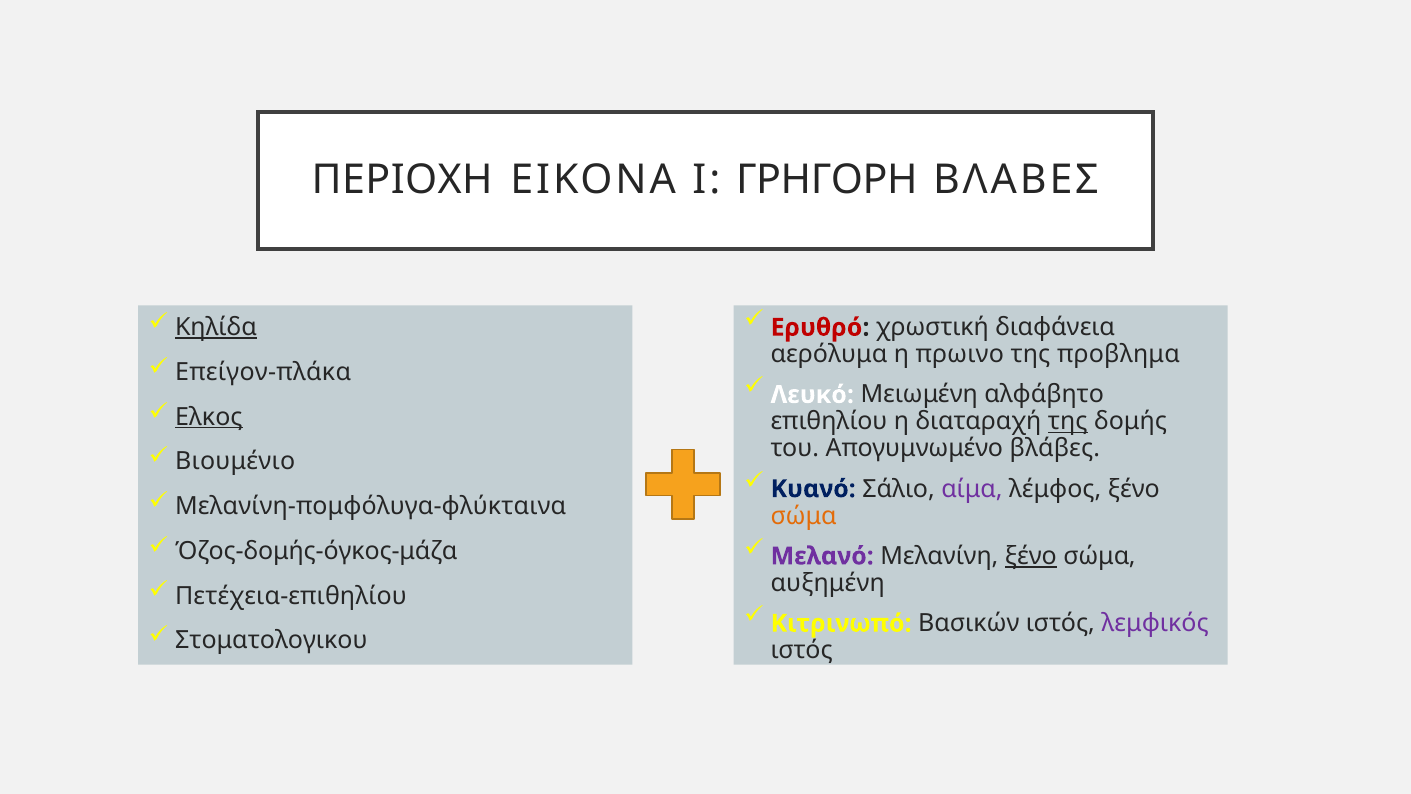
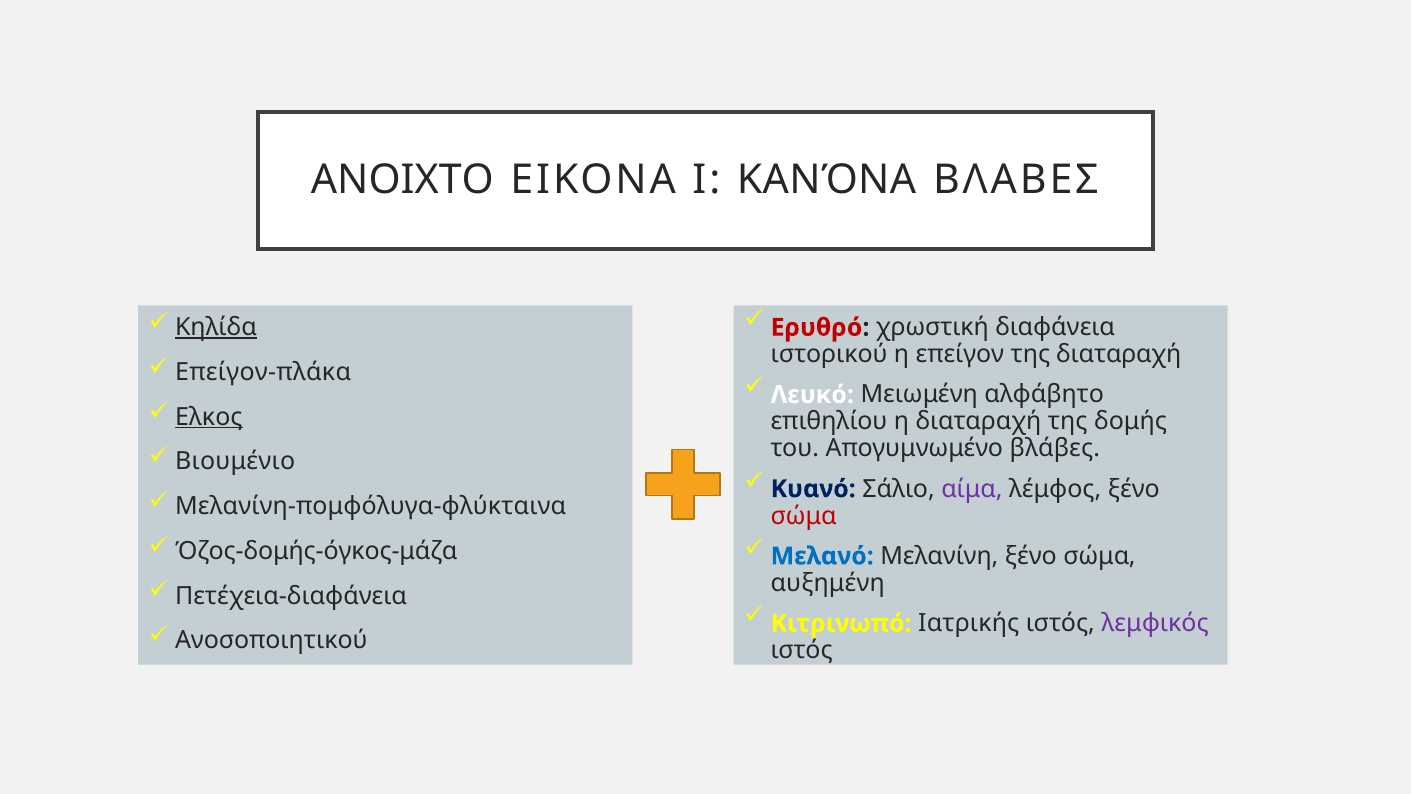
ΠΕΡΙΟΧΗ: ΠΕΡΙΟΧΗ -> ΑΝΟΙΧΤΟ
ΓΡΗΓΟΡΗ: ΓΡΗΓΟΡΗ -> ΚΑΝΌΝΑ
αερόλυμα: αερόλυμα -> ιστορικού
πρωινο: πρωινο -> επείγον
της προβλημα: προβλημα -> διαταραχή
της at (1068, 422) underline: present -> none
σώμα at (804, 516) colour: orange -> red
Μελανό colour: purple -> blue
ξένο at (1031, 556) underline: present -> none
Πετέχεια-επιθηλίου: Πετέχεια-επιθηλίου -> Πετέχεια-διαφάνεια
Βασικών: Βασικών -> Ιατρικής
Στοματολογικου: Στοματολογικου -> Ανοσοποιητικού
